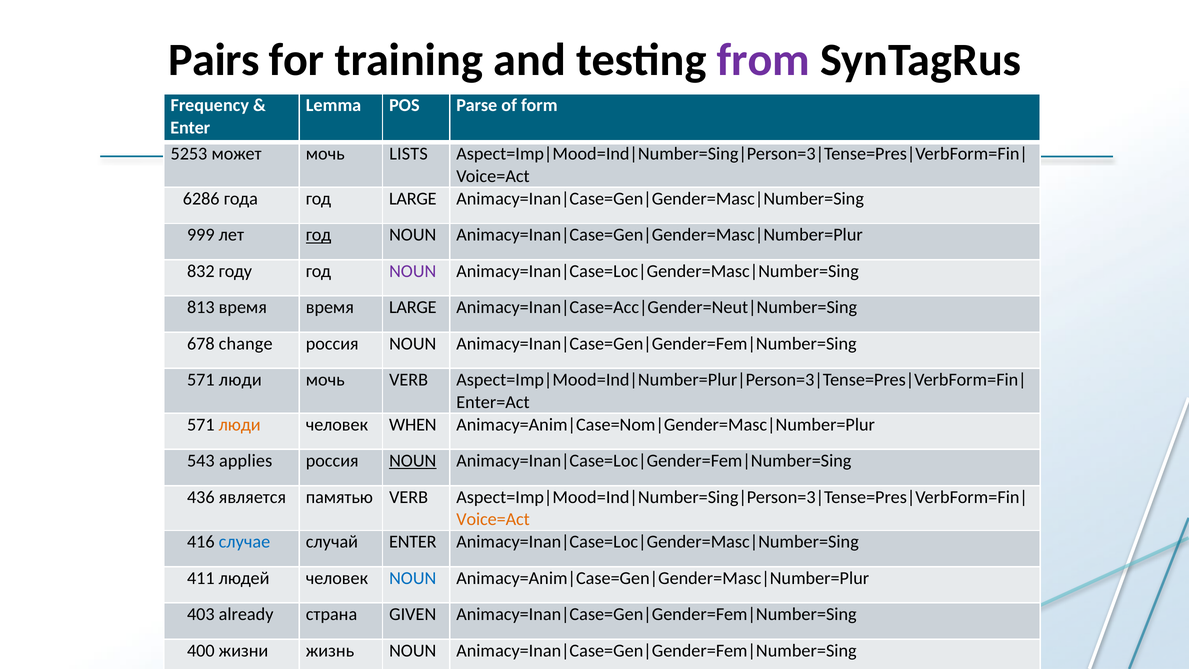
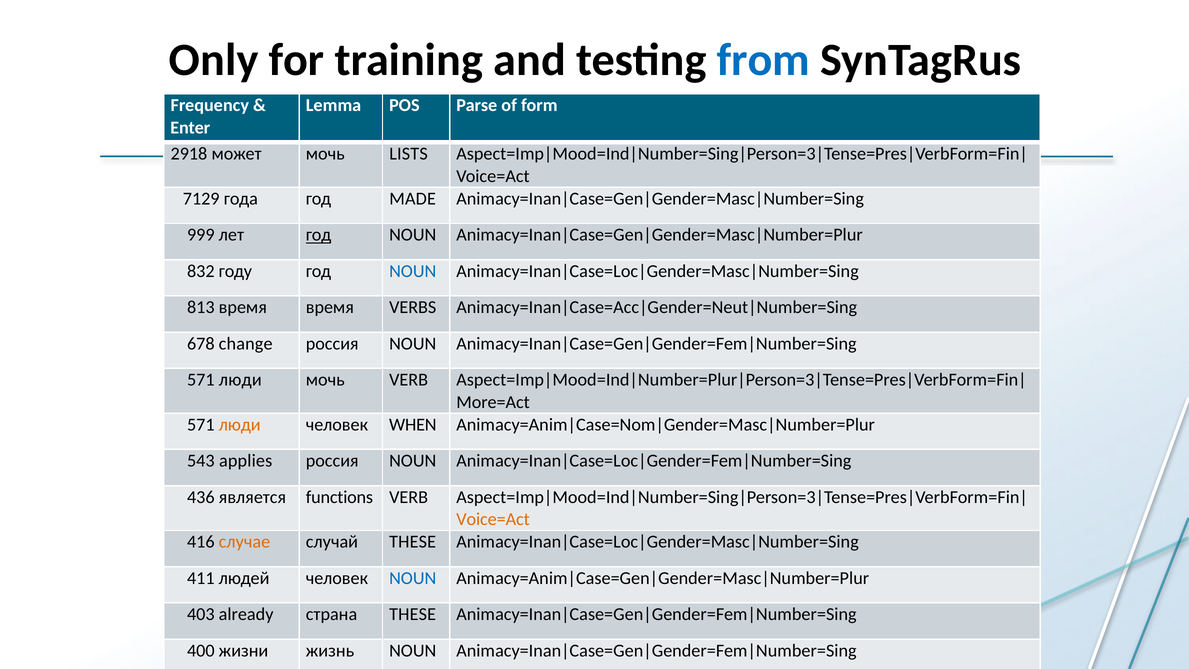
Pairs: Pairs -> Only
from colour: purple -> blue
5253: 5253 -> 2918
6286: 6286 -> 7129
год LARGE: LARGE -> MADE
NOUN at (413, 271) colour: purple -> blue
время LARGE: LARGE -> VERBS
Enter=Act: Enter=Act -> More=Act
NOUN at (413, 461) underline: present -> none
памятью: памятью -> functions
случае colour: blue -> orange
случай ENTER: ENTER -> THESE
страна GIVEN: GIVEN -> THESE
